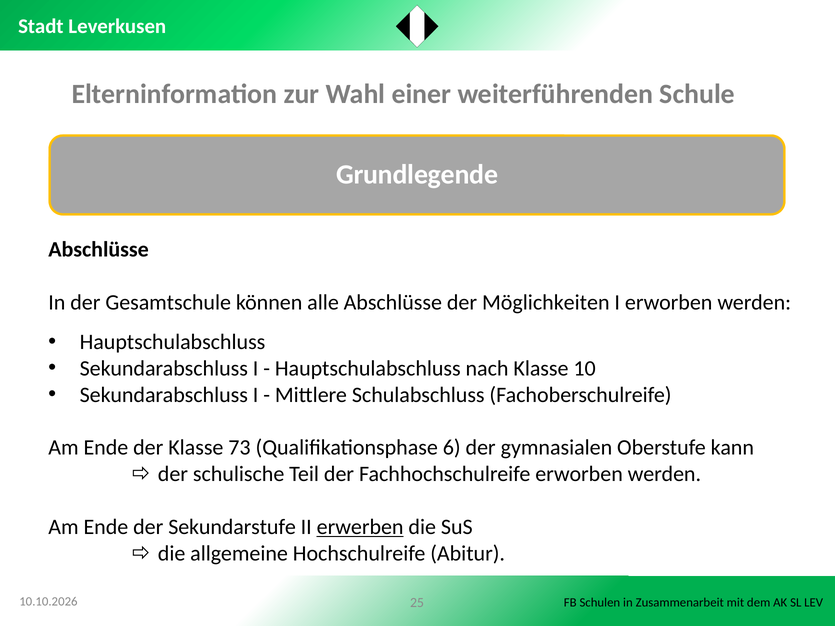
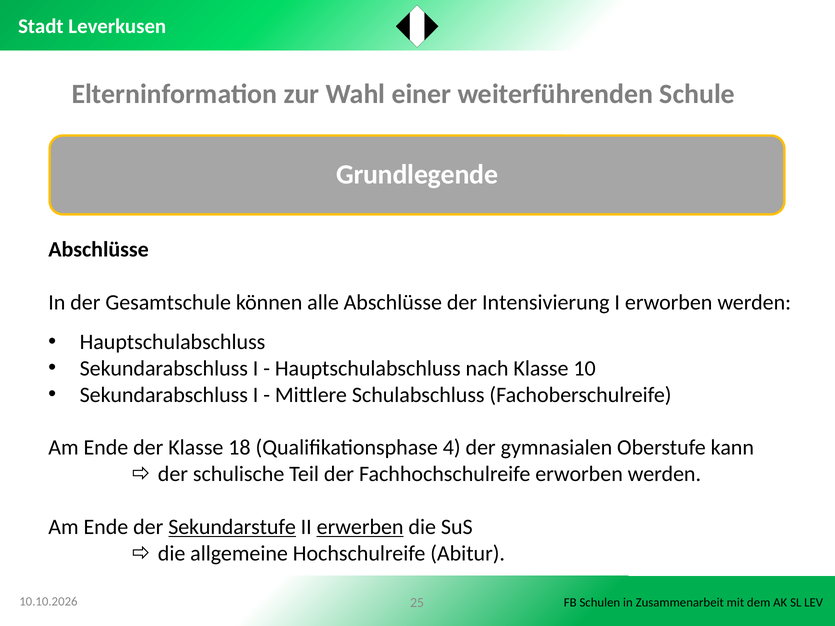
Möglichkeiten: Möglichkeiten -> Intensivierung
73: 73 -> 18
6: 6 -> 4
Sekundarstufe underline: none -> present
